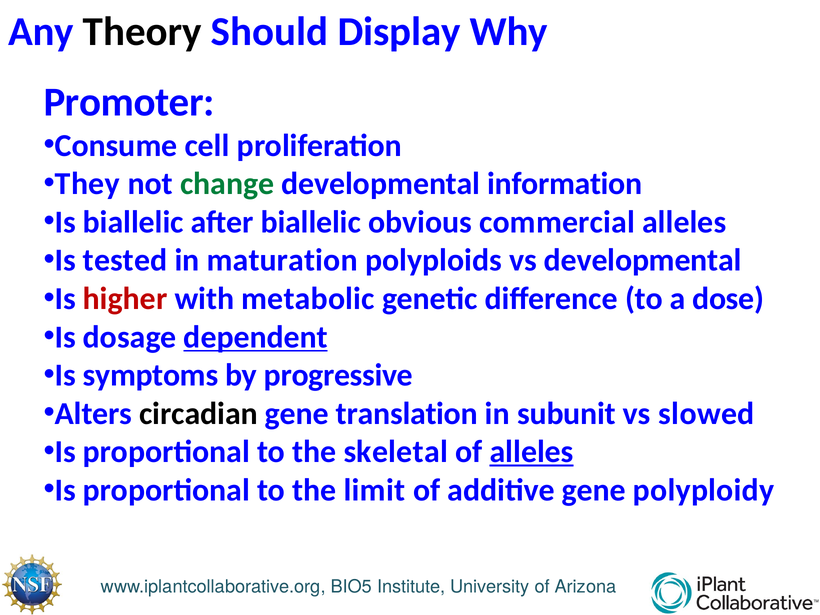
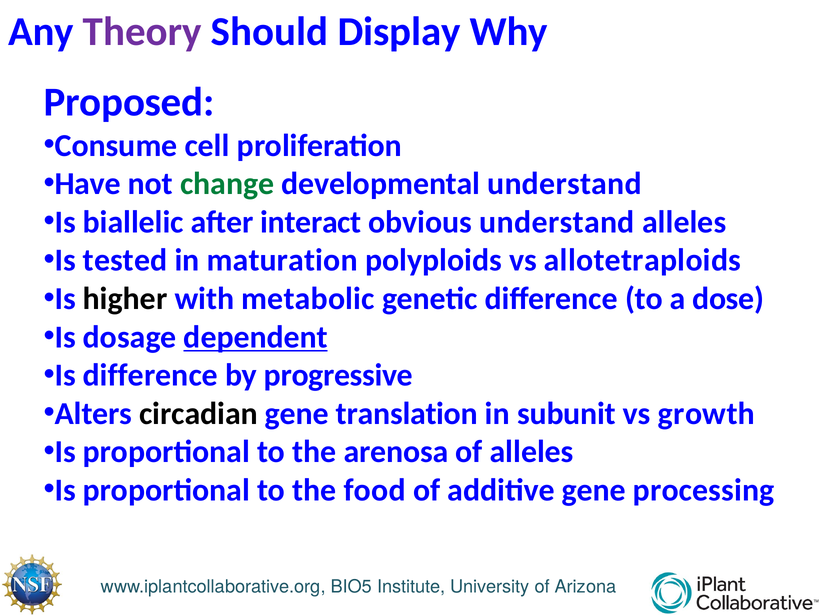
Theory colour: black -> purple
Promoter: Promoter -> Proposed
They: They -> Have
developmental information: information -> understand
after biallelic: biallelic -> interact
obvious commercial: commercial -> understand
vs developmental: developmental -> allotetraploids
higher colour: red -> black
Is symptoms: symptoms -> difference
slowed: slowed -> growth
skeletal: skeletal -> arenosa
alleles at (532, 452) underline: present -> none
limit: limit -> food
polyploidy: polyploidy -> processing
